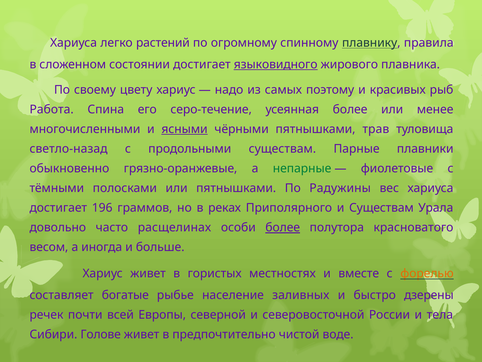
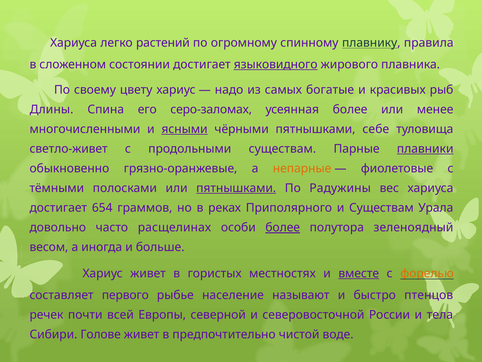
поэтому: поэтому -> богатые
Работа: Работа -> Длины
серо-течение: серо-течение -> серо-заломах
трав: трав -> себе
светло-назад: светло-назад -> светло-живет
плавники underline: none -> present
непарные colour: green -> orange
пятнышками at (236, 188) underline: none -> present
196: 196 -> 654
красноватого: красноватого -> зеленоядный
вместе underline: none -> present
богатые: богатые -> первого
заливных: заливных -> называют
дзерены: дзерены -> птенцов
